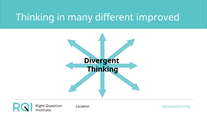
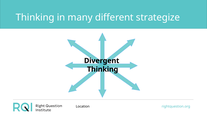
improved: improved -> strategize
